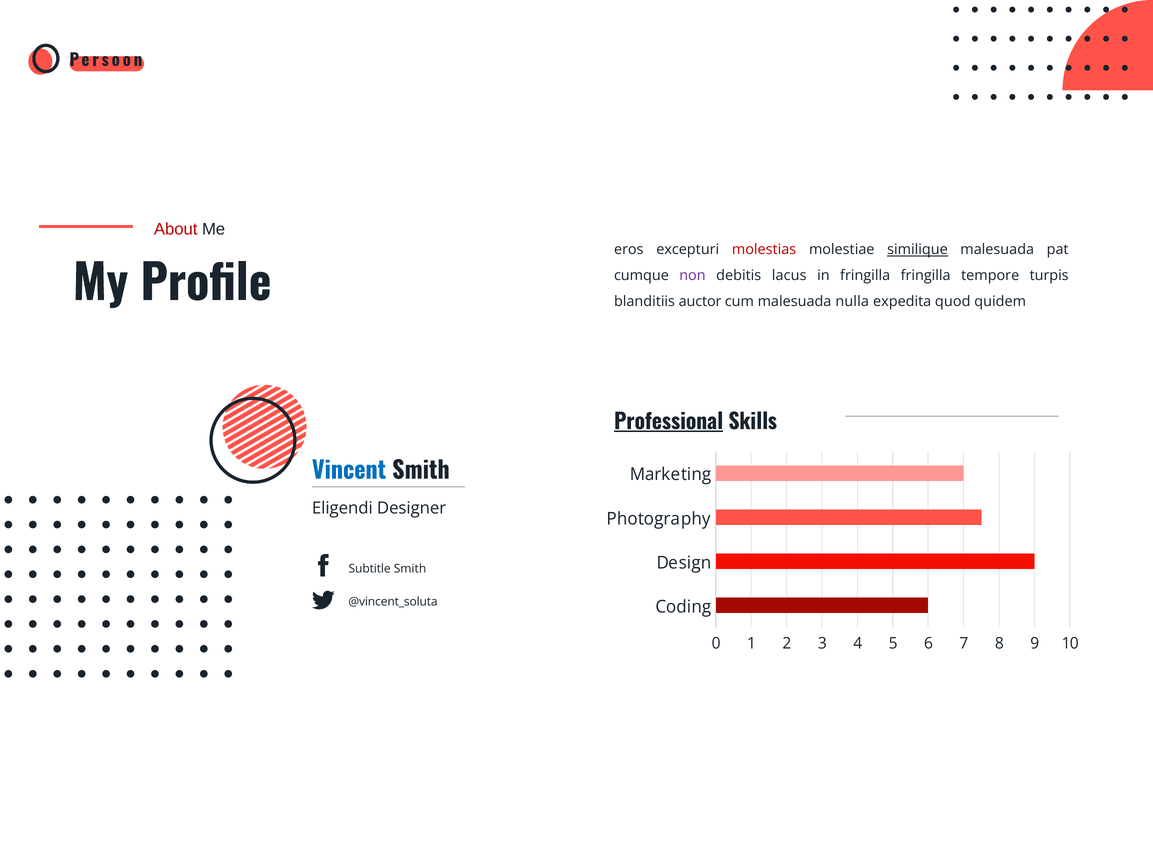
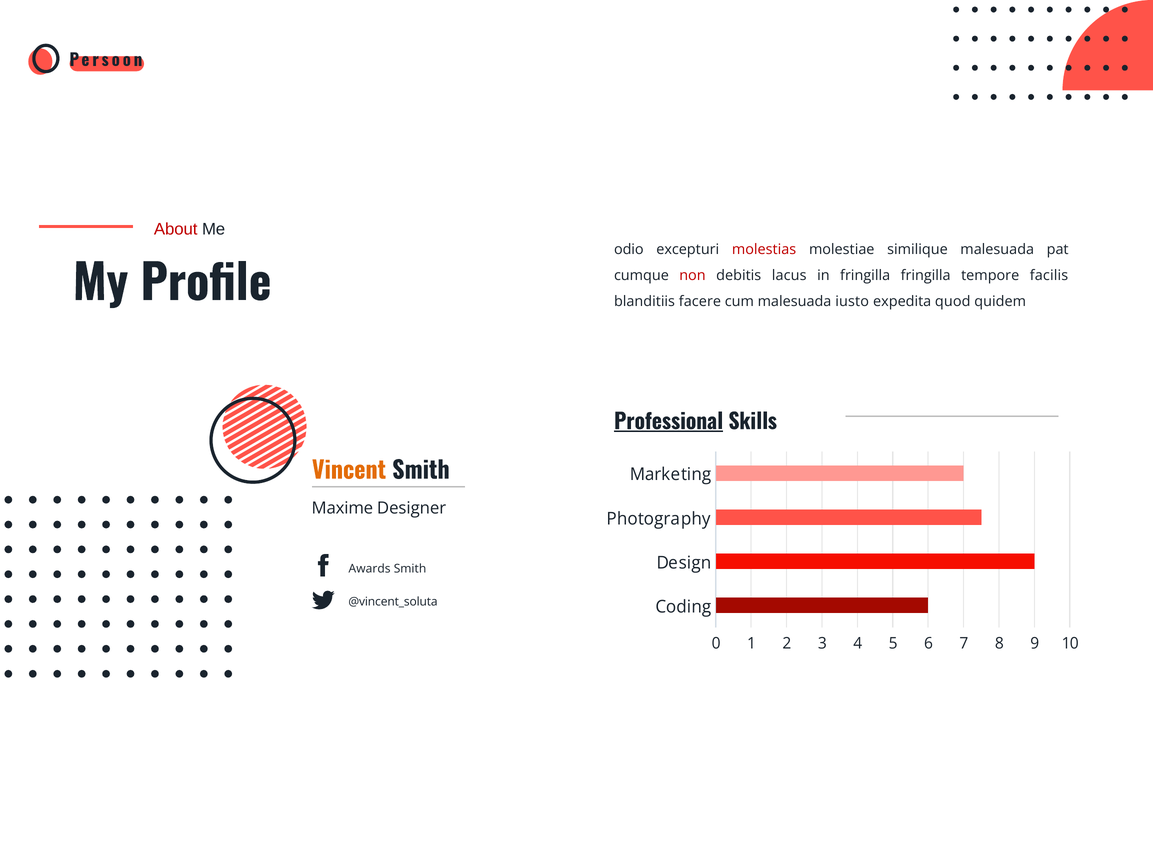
eros: eros -> odio
similique underline: present -> none
non colour: purple -> red
turpis: turpis -> facilis
auctor: auctor -> facere
nulla: nulla -> iusto
Vincent colour: blue -> orange
Eligendi: Eligendi -> Maxime
Subtitle: Subtitle -> Awards
